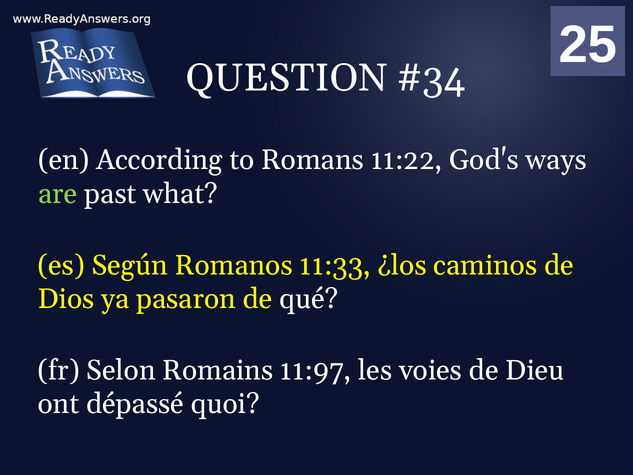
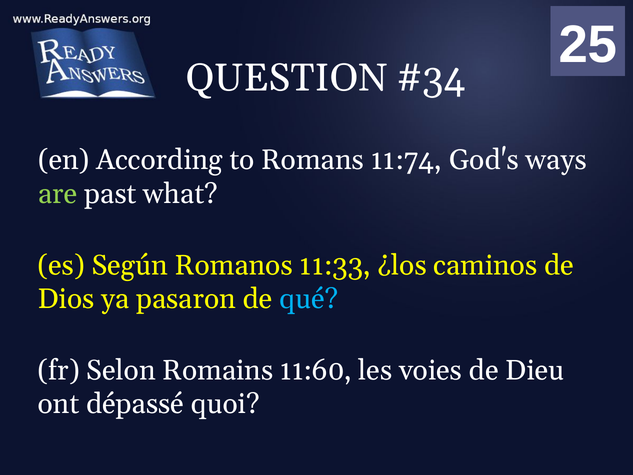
11:22: 11:22 -> 11:74
qué colour: white -> light blue
11:97: 11:97 -> 11:60
